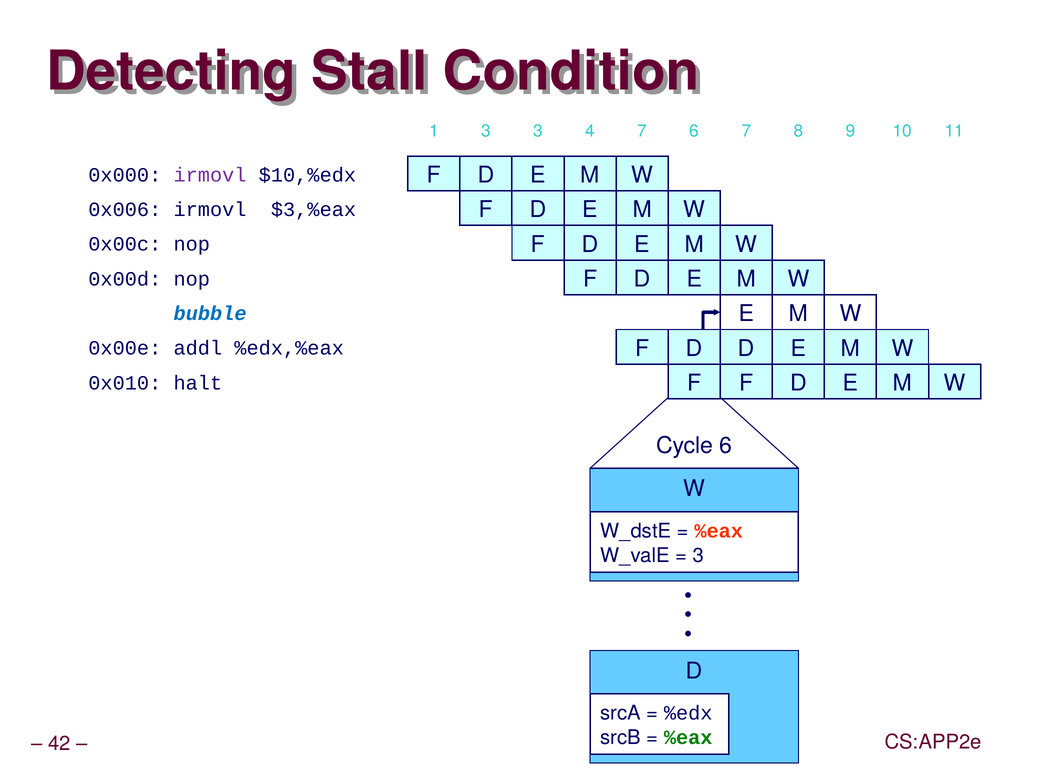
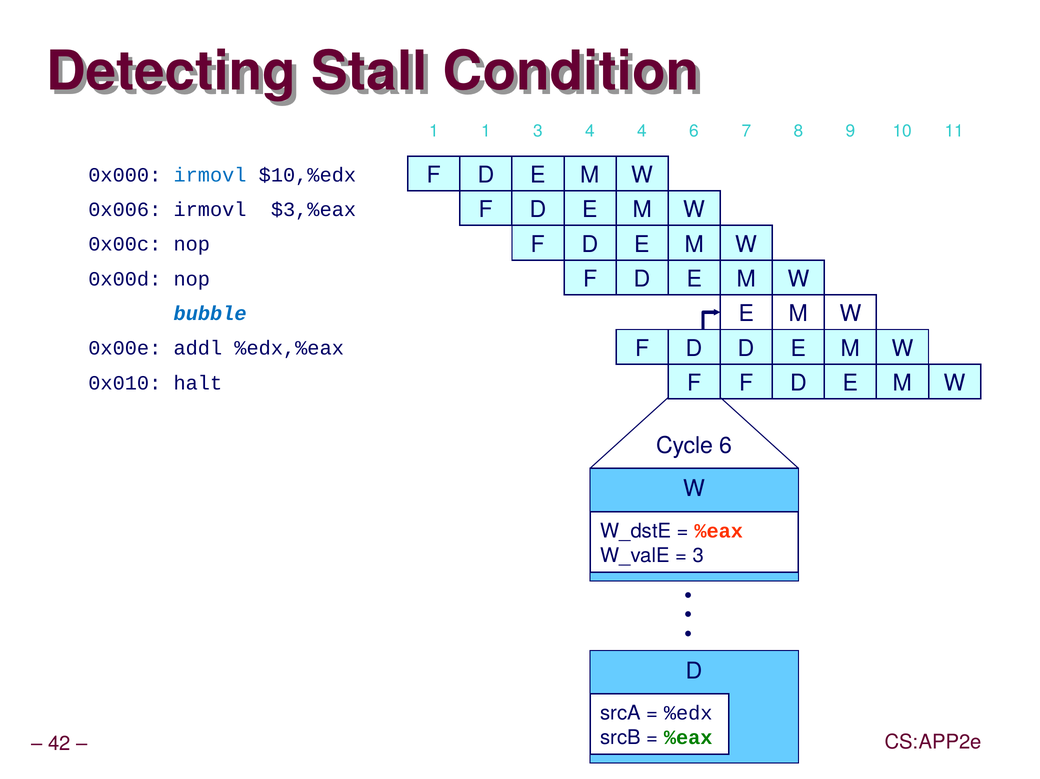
1 3: 3 -> 1
4 7: 7 -> 4
irmovl at (210, 175) colour: purple -> blue
